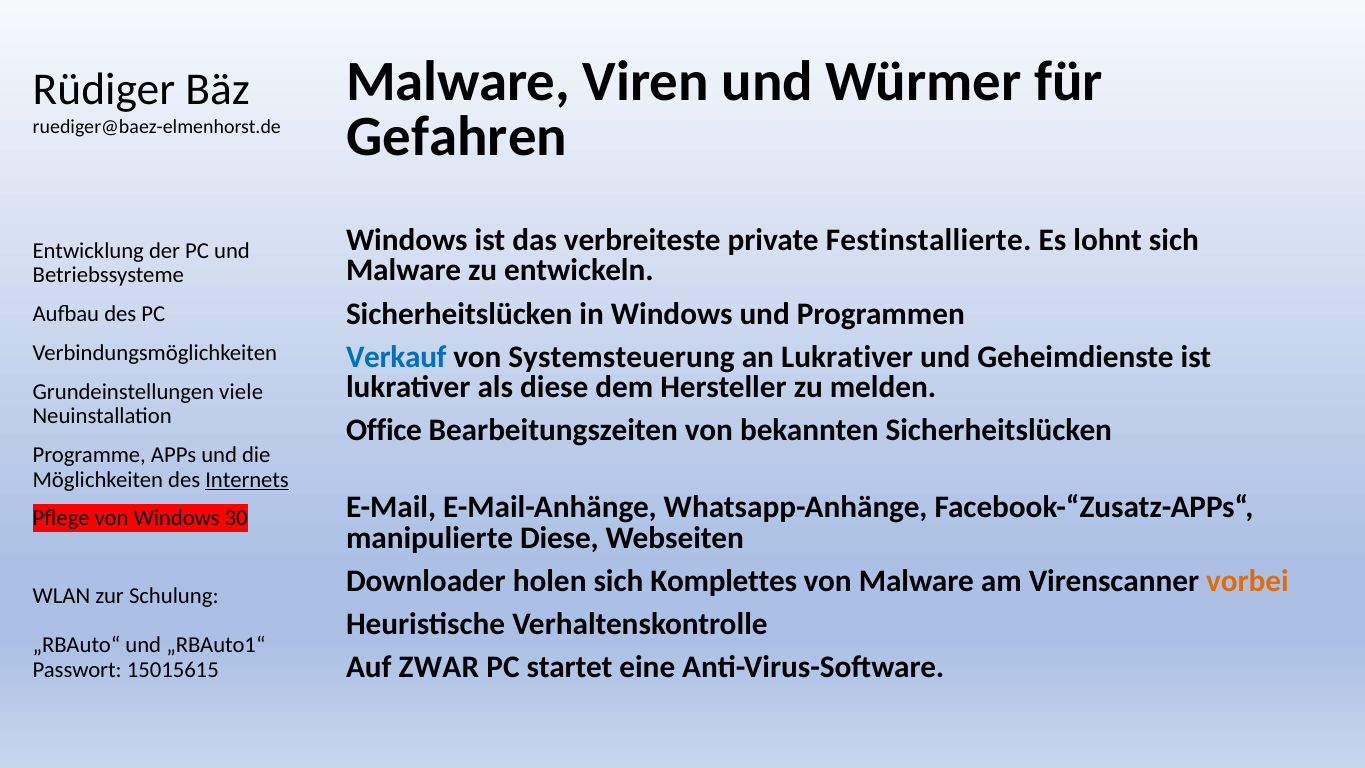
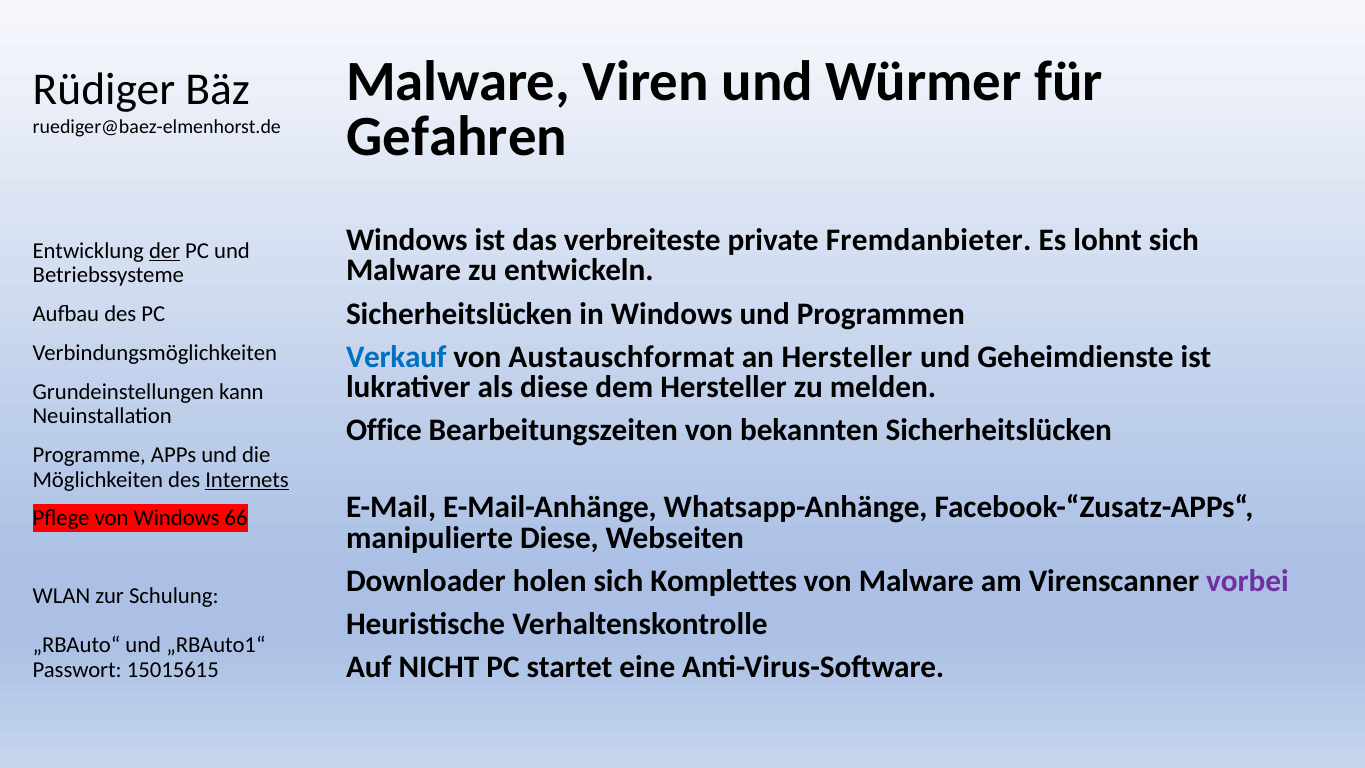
Festinstallierte: Festinstallierte -> Fremdanbieter
der underline: none -> present
Systemsteuerung: Systemsteuerung -> Austauschformat
an Lukrativer: Lukrativer -> Hersteller
viele: viele -> kann
30: 30 -> 66
vorbei colour: orange -> purple
ZWAR: ZWAR -> NICHT
